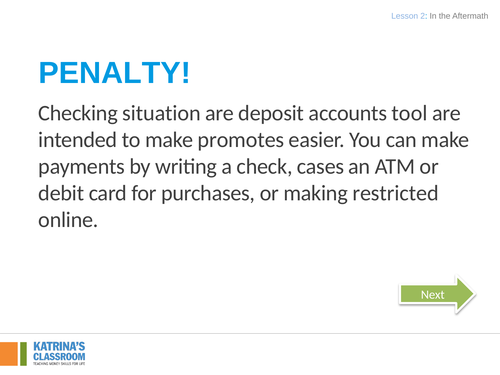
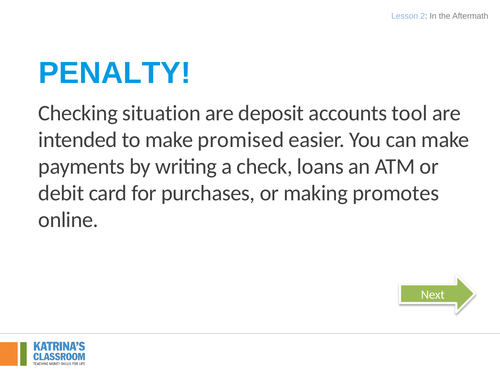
promotes: promotes -> promised
cases: cases -> loans
restricted: restricted -> promotes
